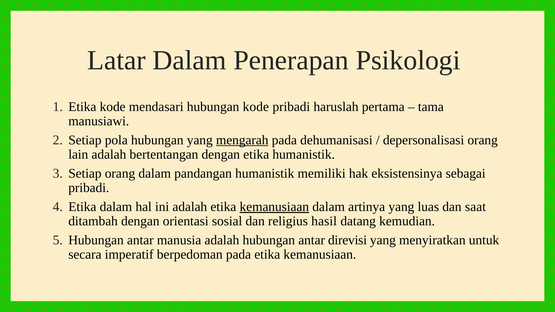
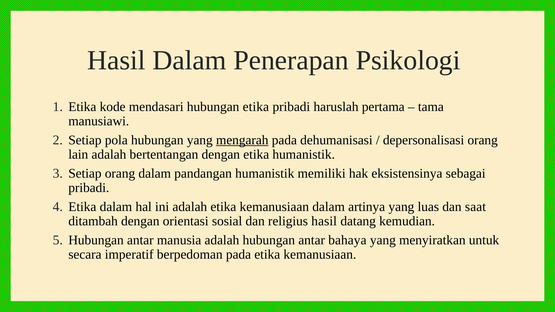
Latar at (116, 60): Latar -> Hasil
hubungan kode: kode -> etika
kemanusiaan at (274, 207) underline: present -> none
direvisi: direvisi -> bahaya
